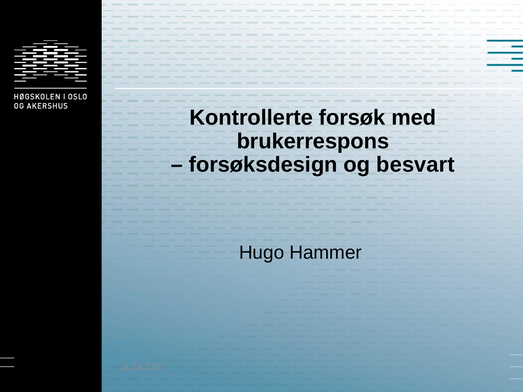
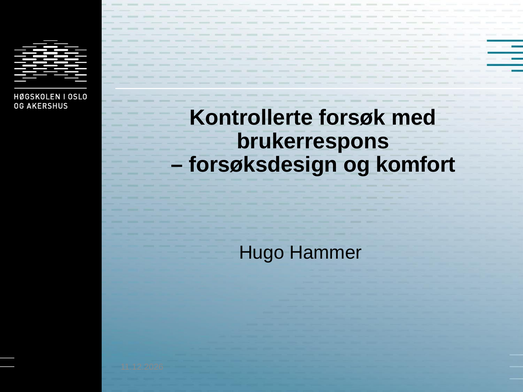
besvart: besvart -> komfort
